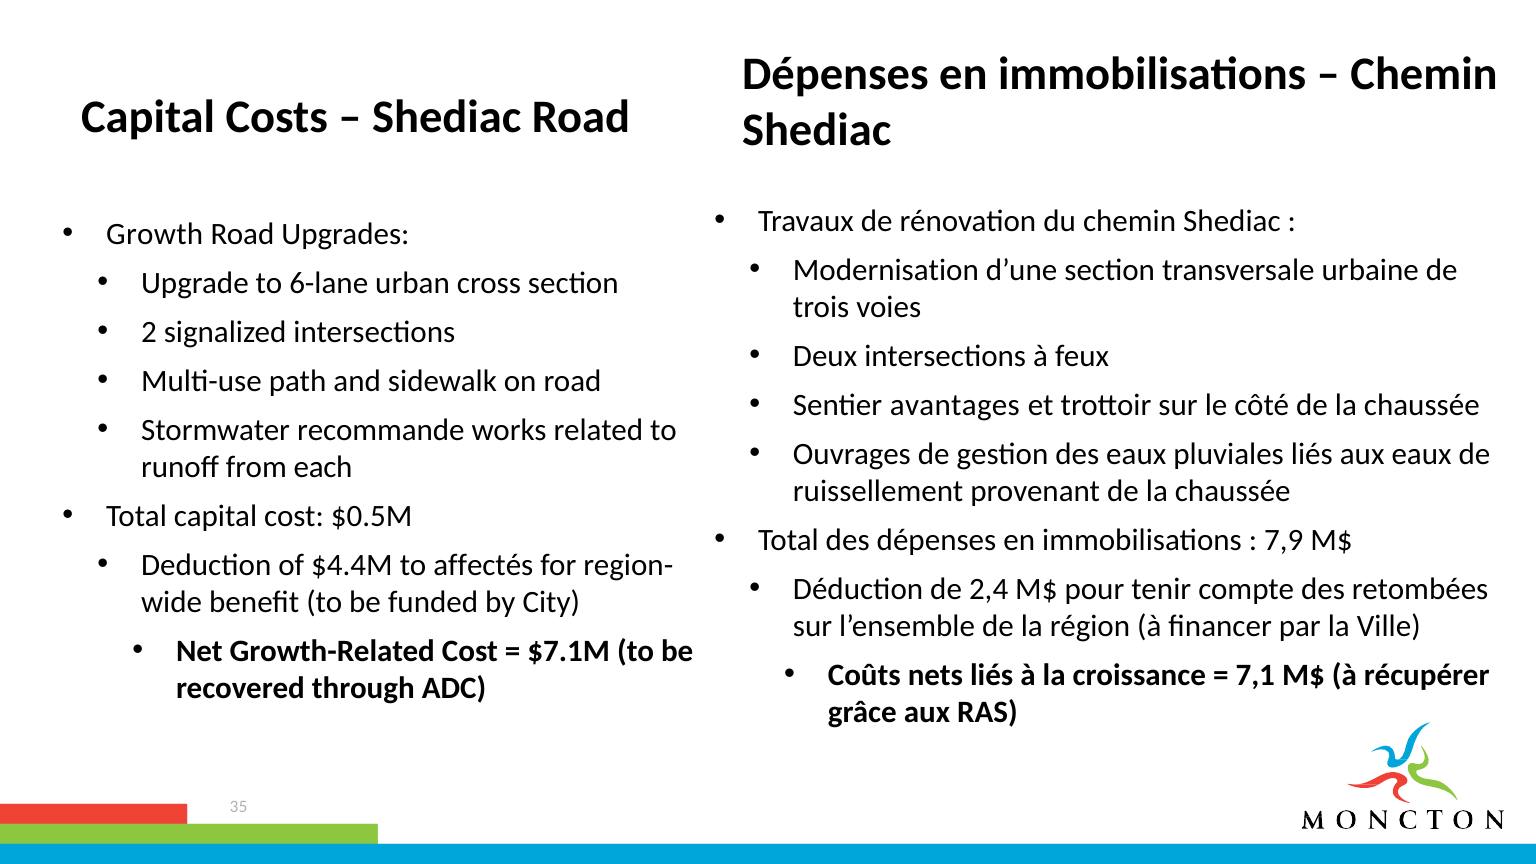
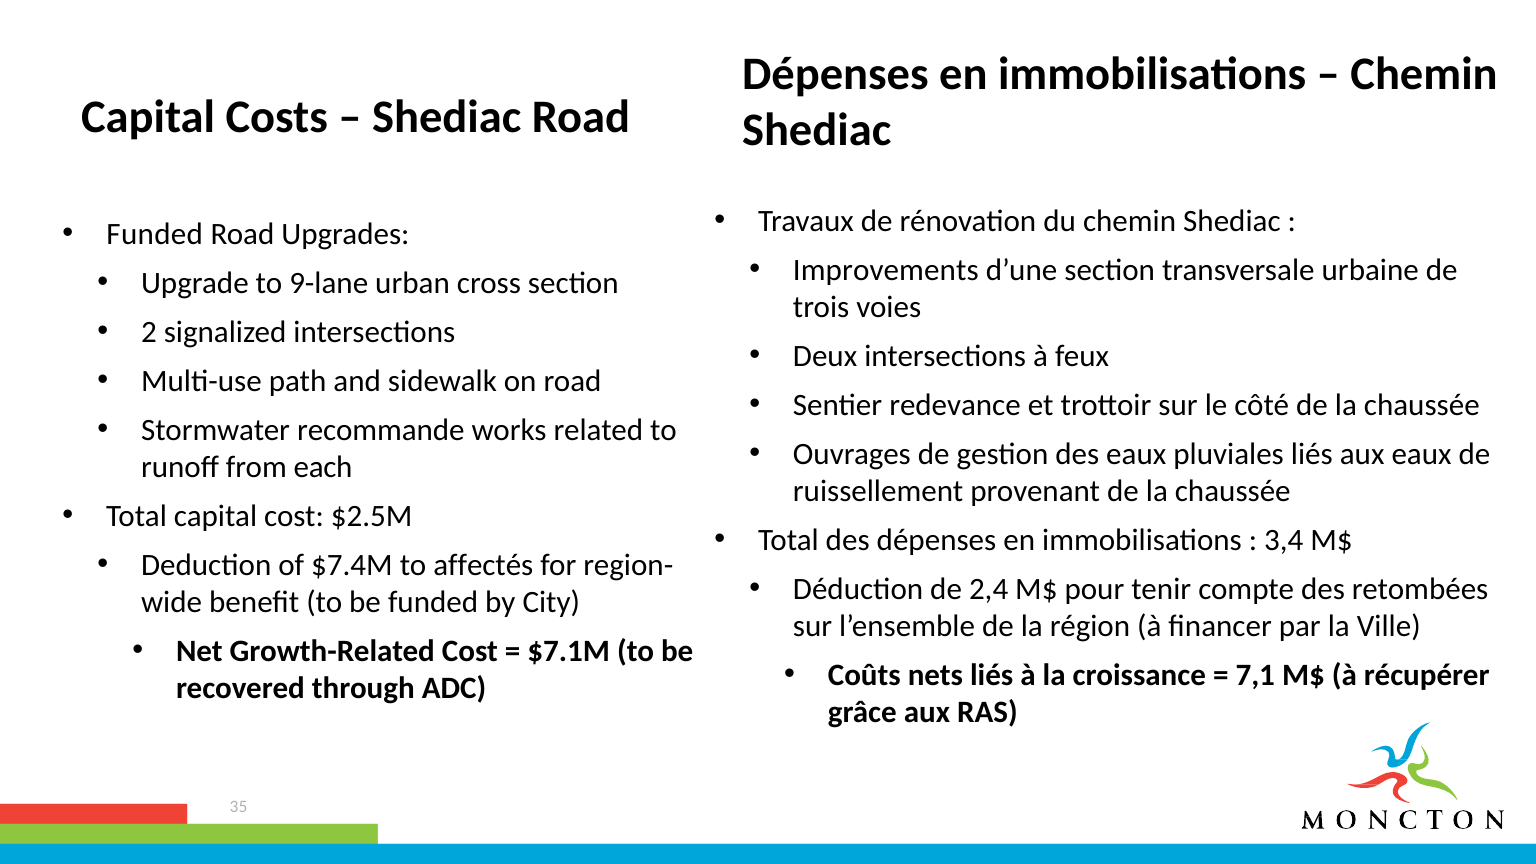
Growth at (155, 234): Growth -> Funded
Modernisation: Modernisation -> Improvements
6-lane: 6-lane -> 9-lane
avantages: avantages -> redevance
$0.5M: $0.5M -> $2.5M
7,9: 7,9 -> 3,4
$4.4M: $4.4M -> $7.4M
